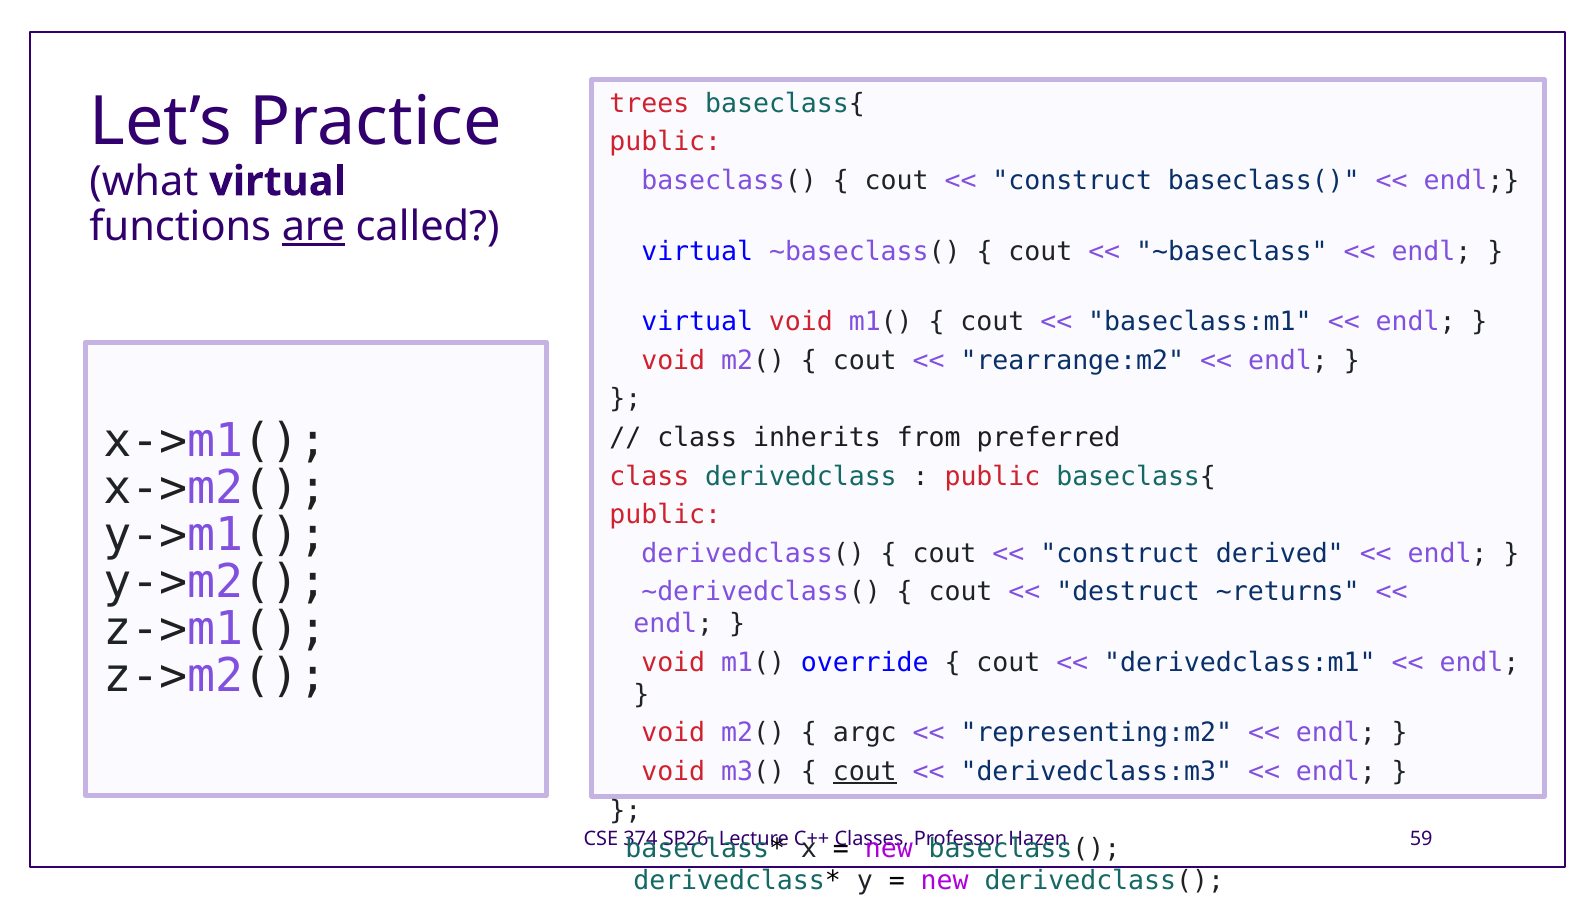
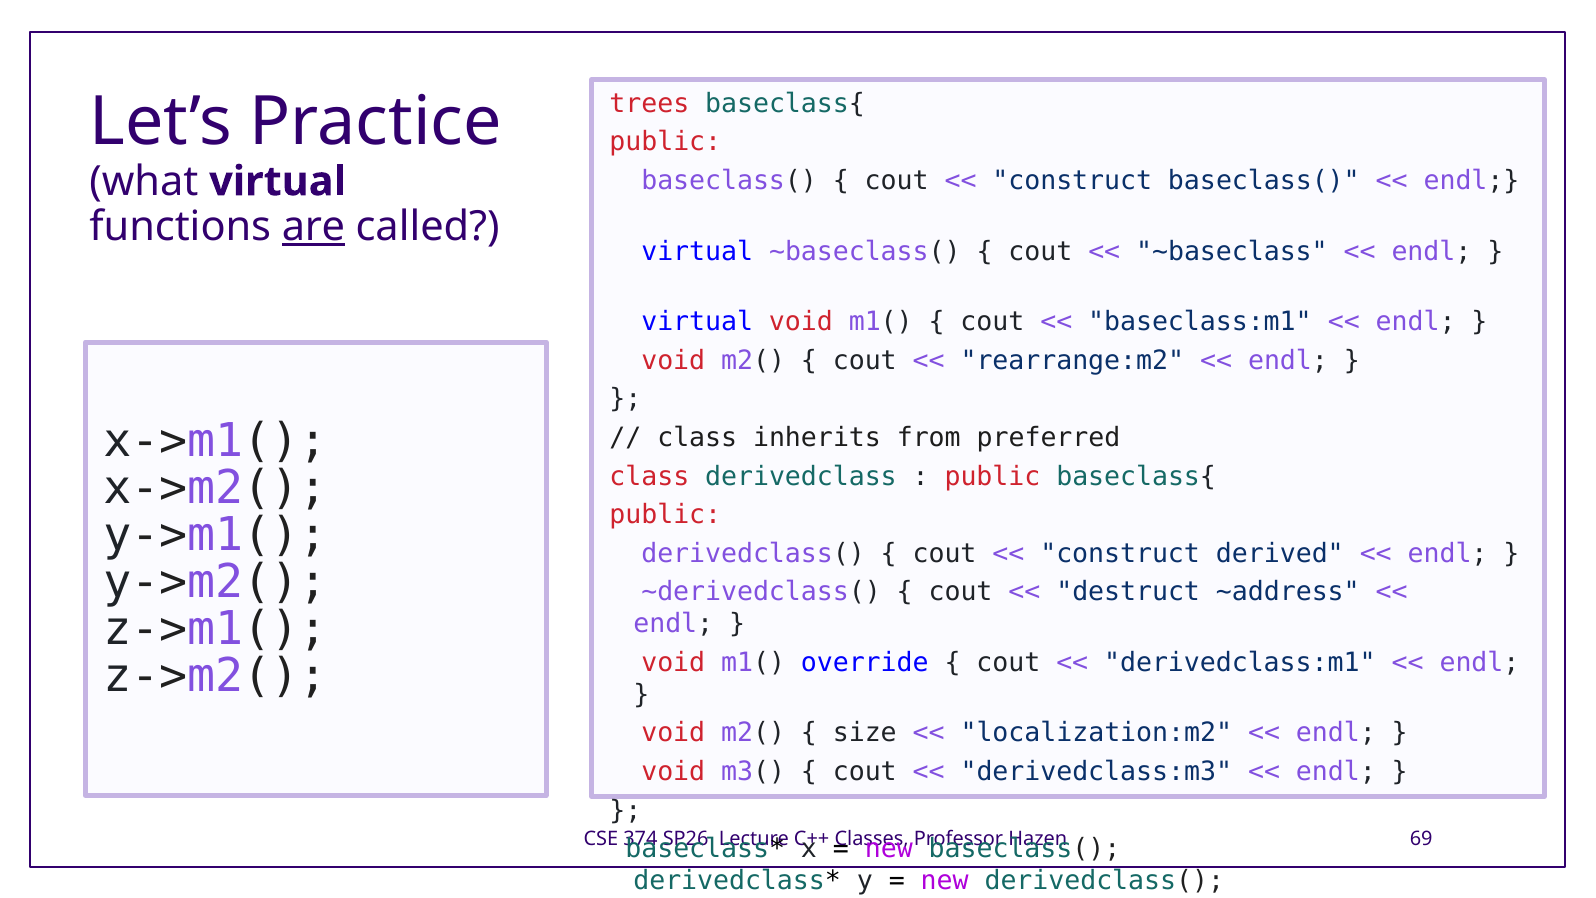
~returns: ~returns -> ~address
argc: argc -> size
representing:m2: representing:m2 -> localization:m2
cout at (865, 772) underline: present -> none
59: 59 -> 69
